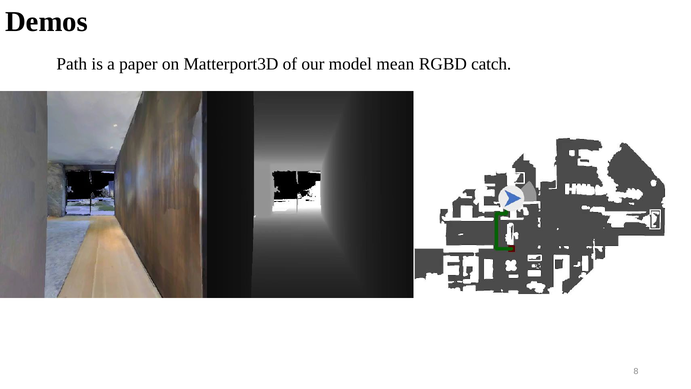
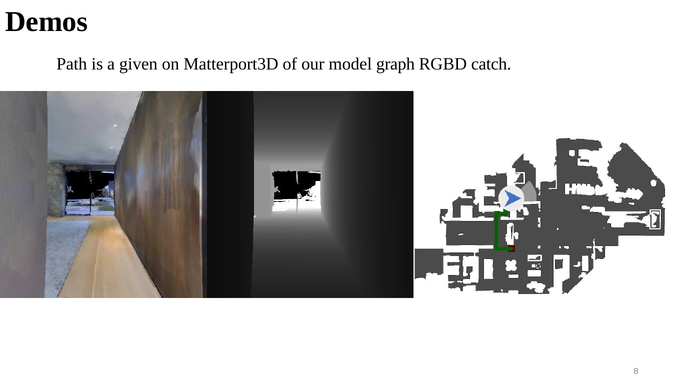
paper: paper -> given
mean: mean -> graph
